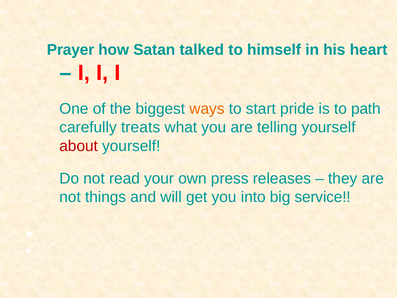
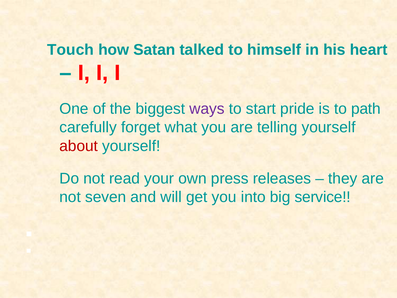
Prayer: Prayer -> Touch
ways colour: orange -> purple
treats: treats -> forget
things: things -> seven
